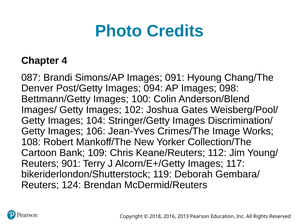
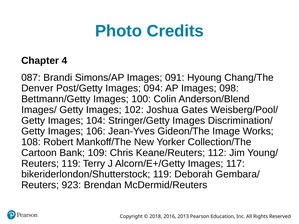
Crimes/The: Crimes/The -> Gideon/The
Reuters 901: 901 -> 119
124: 124 -> 923
